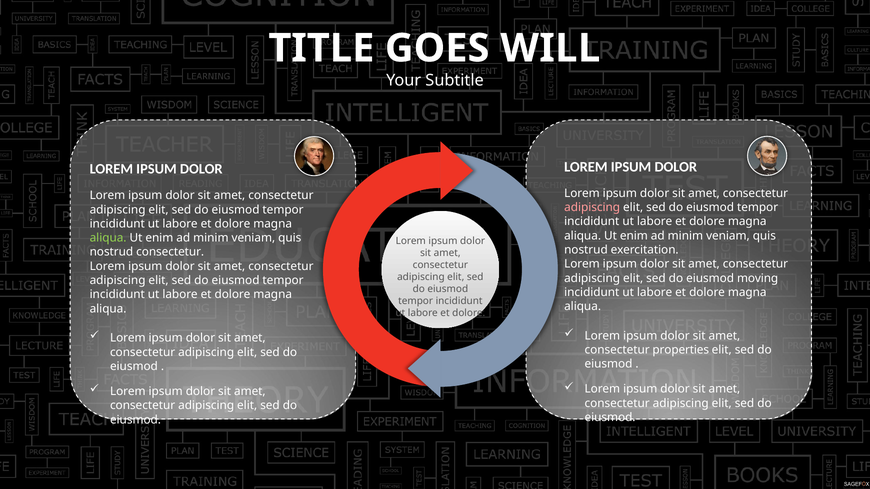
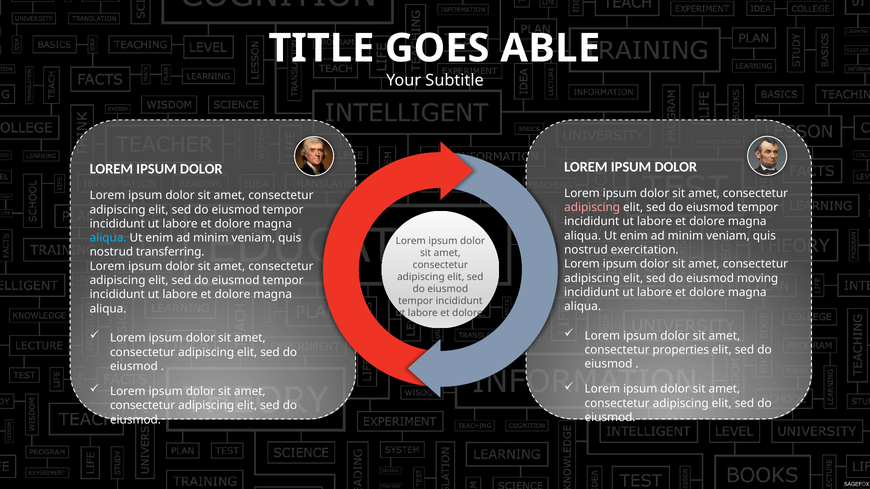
WILL: WILL -> ABLE
aliqua at (108, 238) colour: light green -> light blue
nostrud consectetur: consectetur -> transferring
